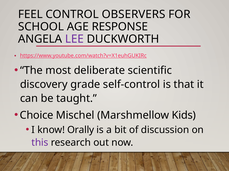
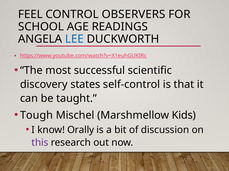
RESPONSE: RESPONSE -> READINGS
LEE colour: purple -> blue
deliberate: deliberate -> successful
grade: grade -> states
Choice: Choice -> Tough
